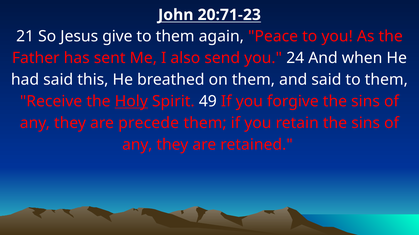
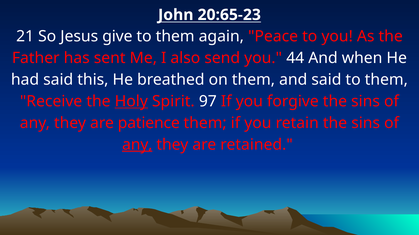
20:71-23: 20:71-23 -> 20:65-23
24: 24 -> 44
49: 49 -> 97
precede: precede -> patience
any at (137, 145) underline: none -> present
